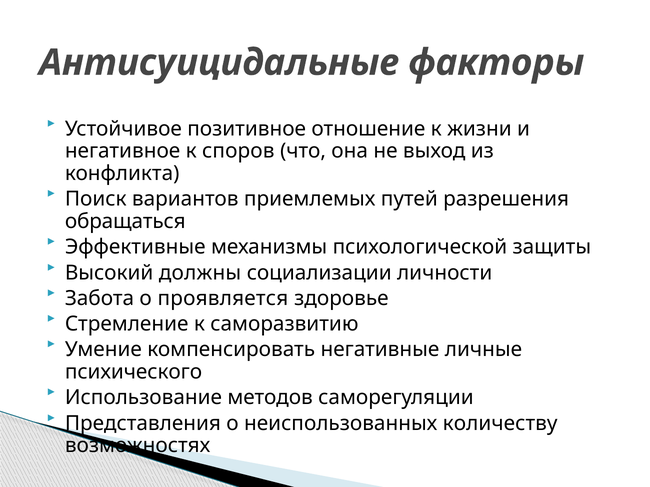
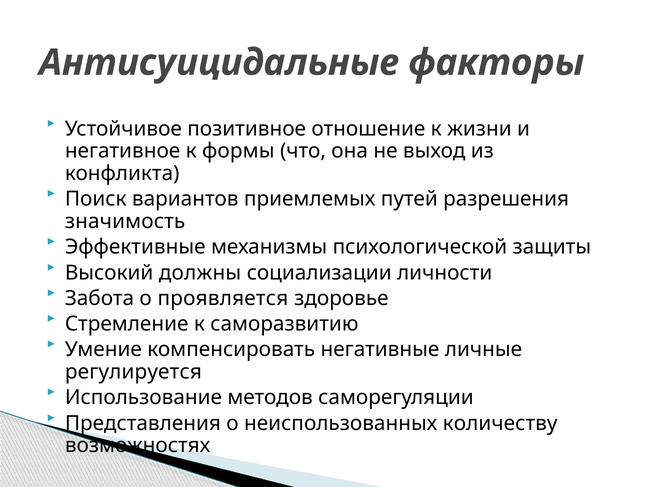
споров: споров -> формы
обращаться: обращаться -> значимость
психического: психического -> регулируется
